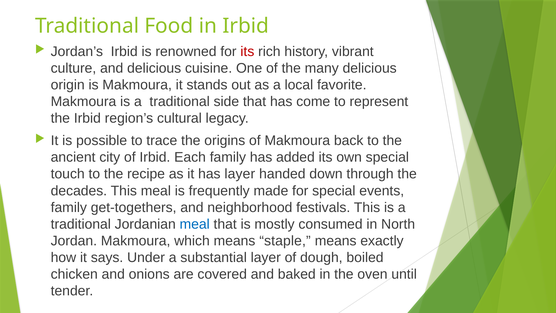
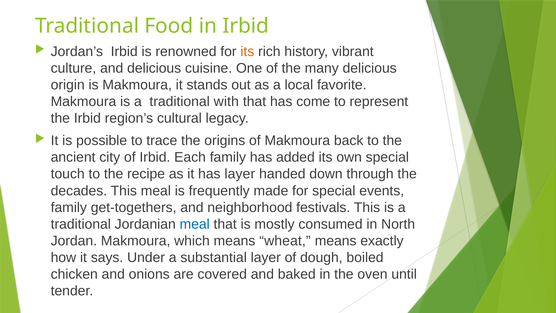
its at (247, 51) colour: red -> orange
side: side -> with
staple: staple -> wheat
